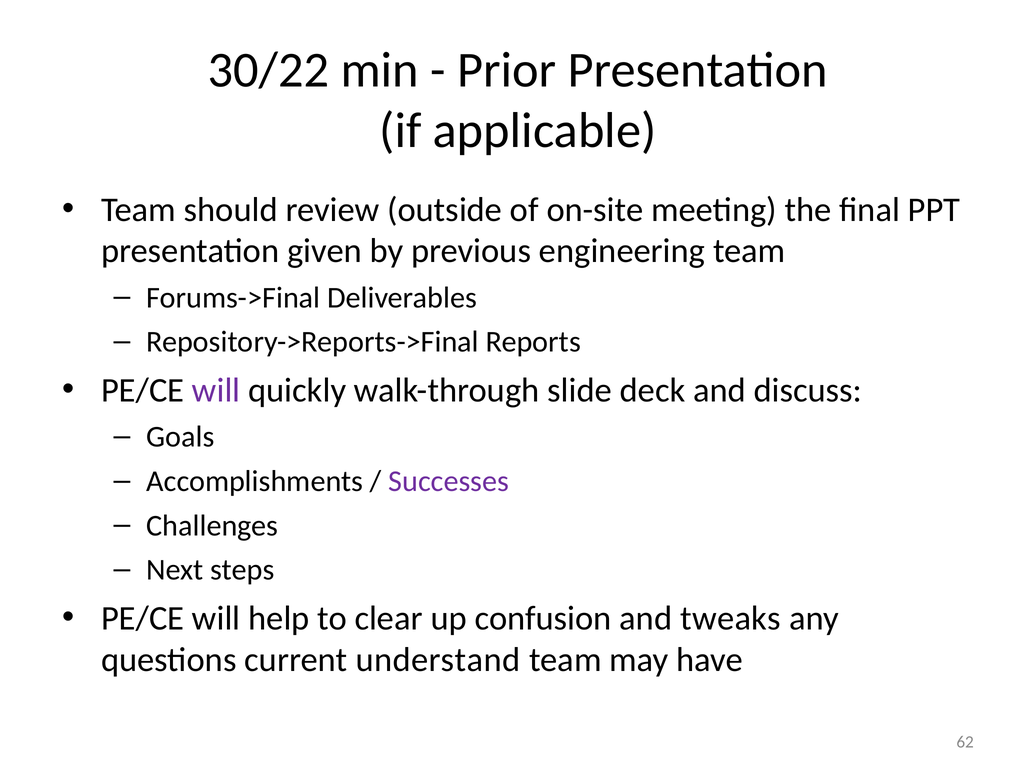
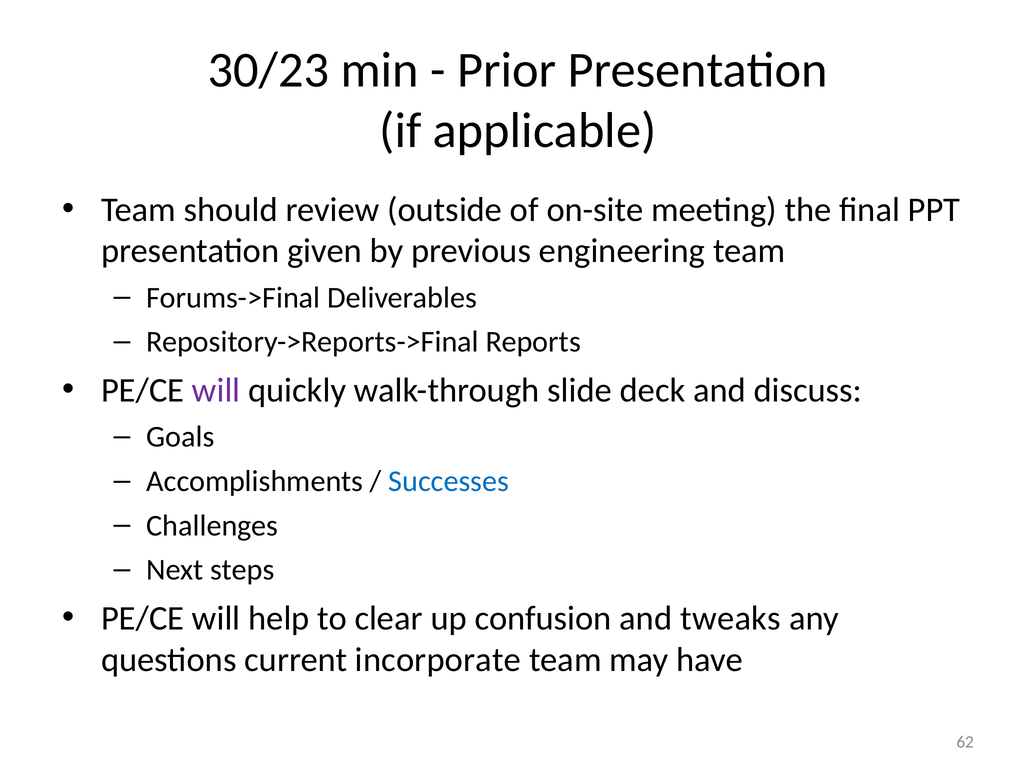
30/22: 30/22 -> 30/23
Successes colour: purple -> blue
understand: understand -> incorporate
